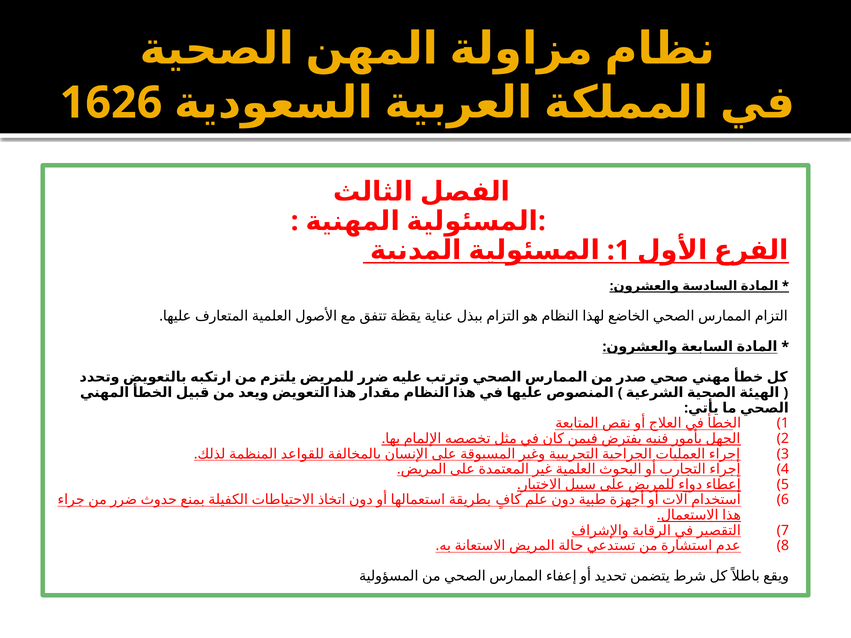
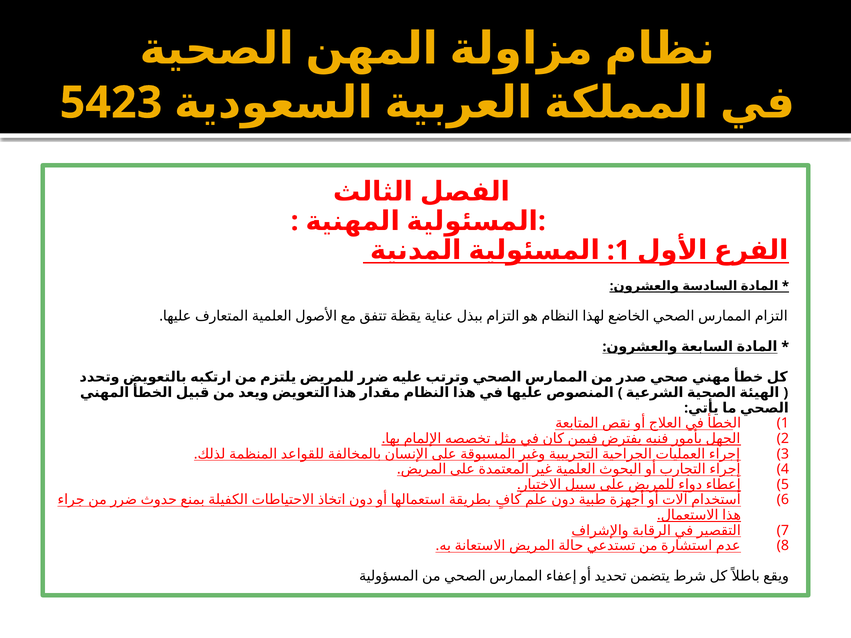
1626: 1626 -> 5423
